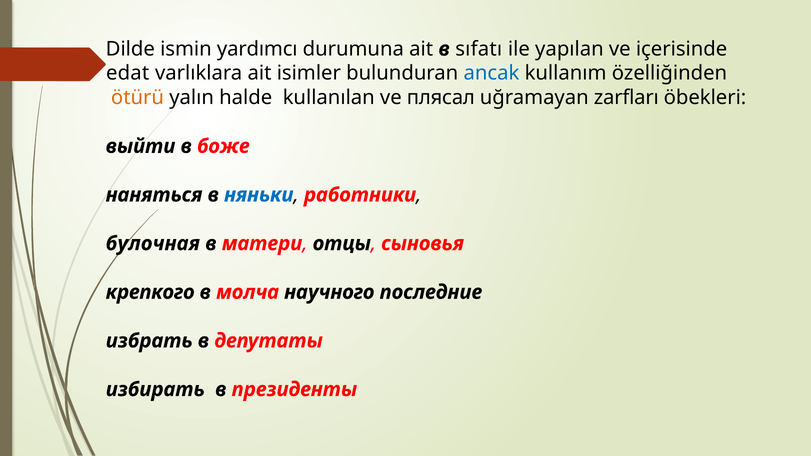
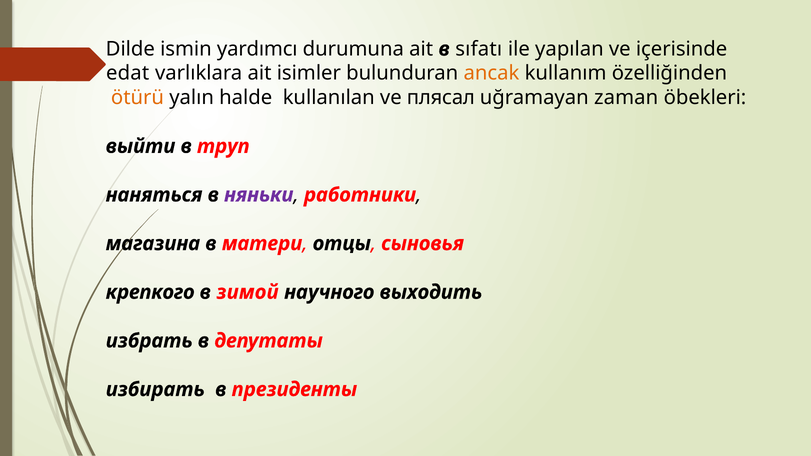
ancak colour: blue -> orange
zarfları: zarfları -> zaman
боже: боже -> труп
няньки colour: blue -> purple
булочная: булочная -> магазина
молча: молча -> зимой
последние: последние -> выходить
